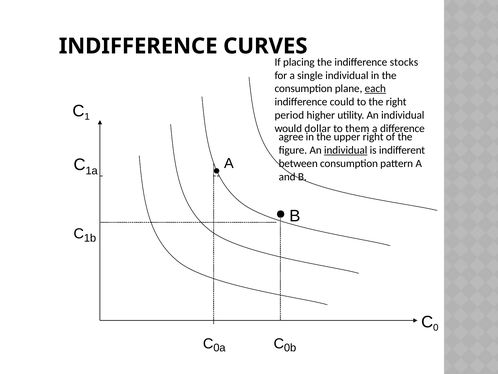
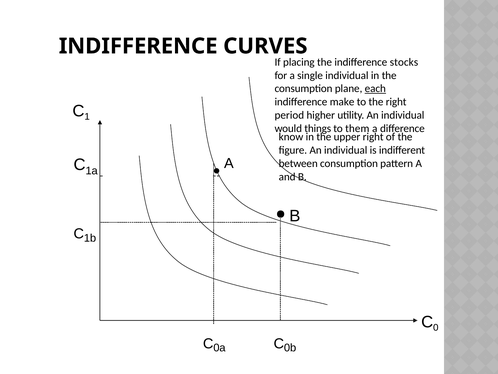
could: could -> make
dollar: dollar -> things
agree: agree -> know
individual at (346, 150) underline: present -> none
